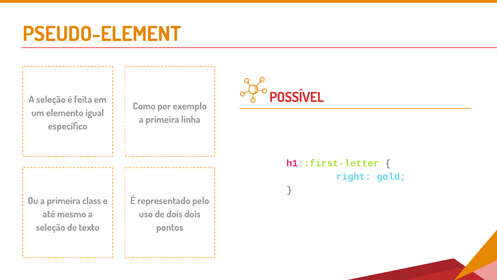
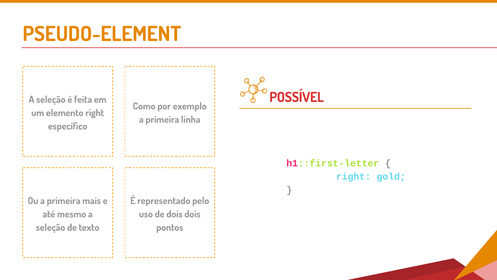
elemento igual: igual -> right
class: class -> mais
